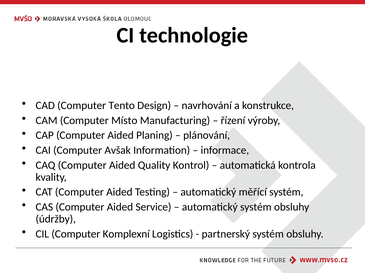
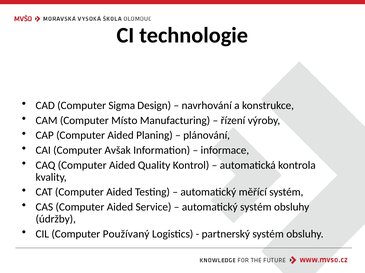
Tento: Tento -> Sigma
Komplexní: Komplexní -> Používaný
